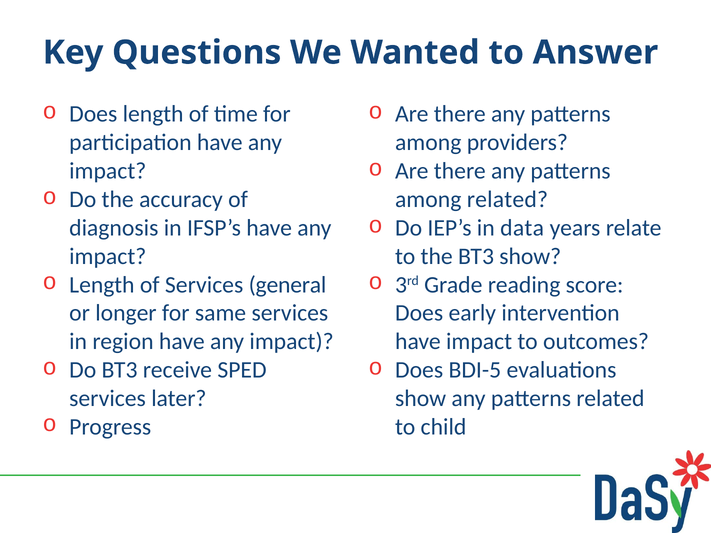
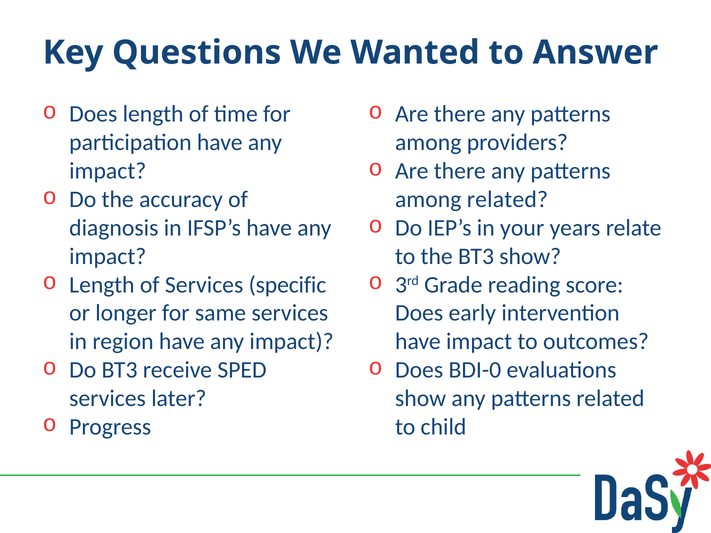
data: data -> your
general: general -> specific
BDI-5: BDI-5 -> BDI-0
